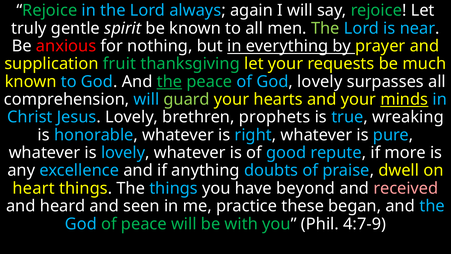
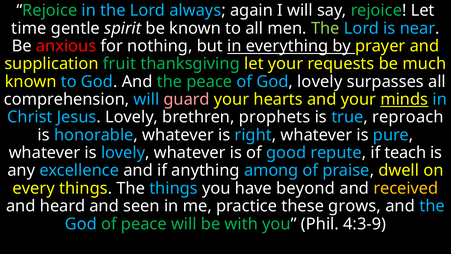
truly: truly -> time
the at (169, 82) underline: present -> none
guard colour: light green -> pink
wreaking: wreaking -> reproach
more: more -> teach
doubts: doubts -> among
heart: heart -> every
received colour: pink -> yellow
began: began -> grows
4:7-9: 4:7-9 -> 4:3-9
